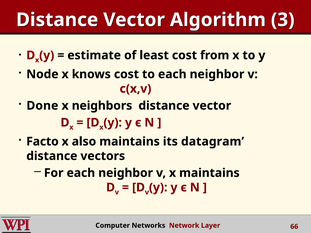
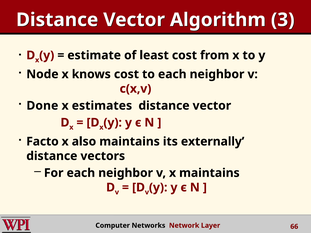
neighbors: neighbors -> estimates
datagram: datagram -> externally
